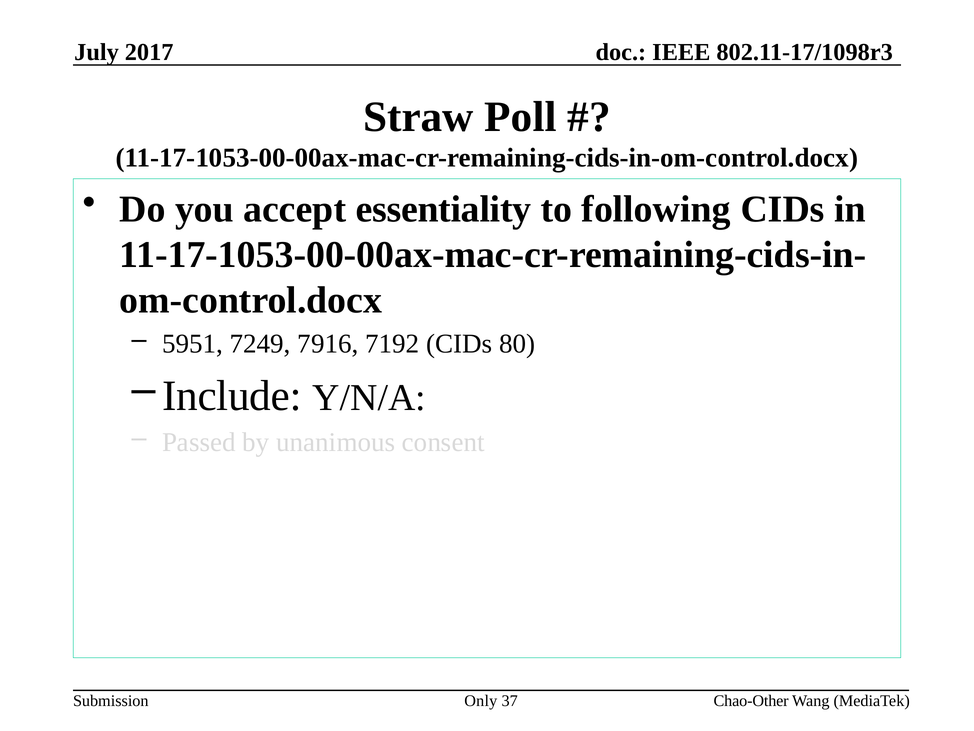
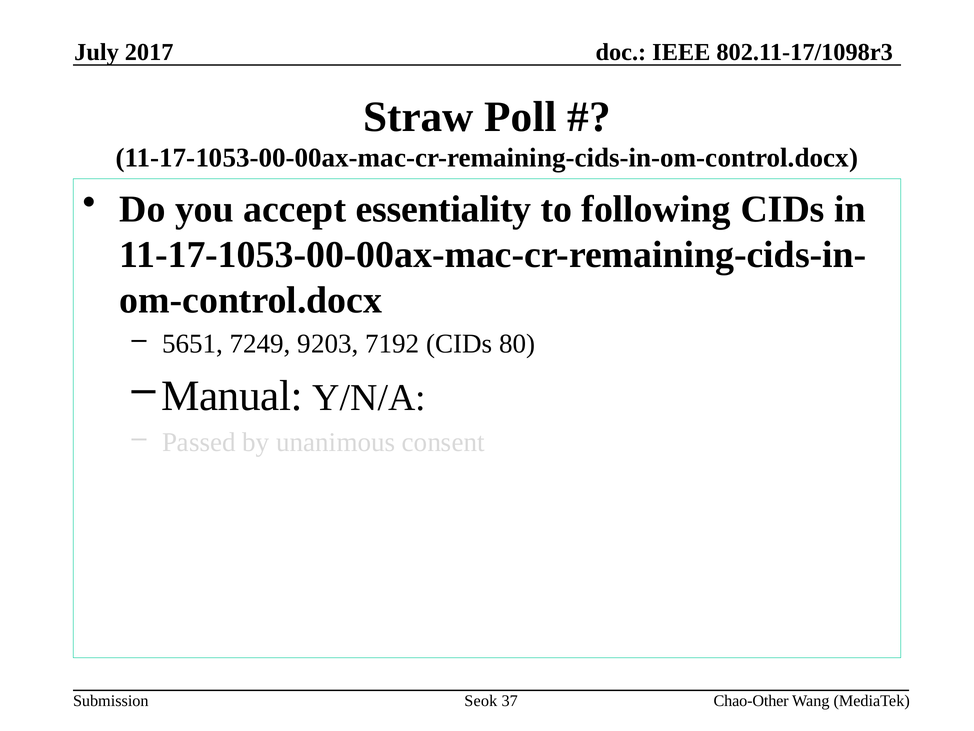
5951: 5951 -> 5651
7916: 7916 -> 9203
Include: Include -> Manual
Only: Only -> Seok
